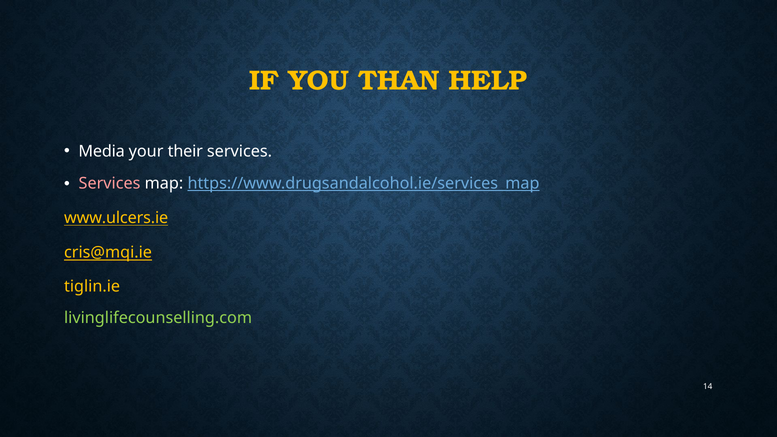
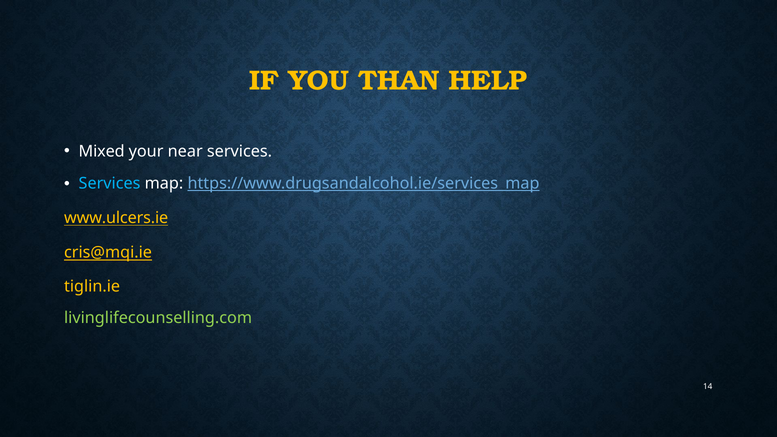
Media: Media -> Mixed
their: their -> near
Services at (110, 183) colour: pink -> light blue
